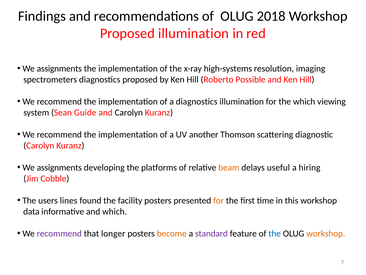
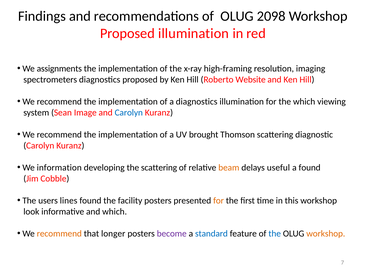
2018: 2018 -> 2098
high-systems: high-systems -> high-framing
Possible: Possible -> Website
Guide: Guide -> Image
Carolyn at (129, 112) colour: black -> blue
another: another -> brought
assignments at (59, 167): assignments -> information
the platforms: platforms -> scattering
a hiring: hiring -> found
data: data -> look
recommend at (59, 233) colour: purple -> orange
become colour: orange -> purple
standard colour: purple -> blue
